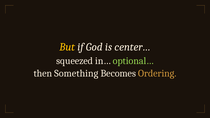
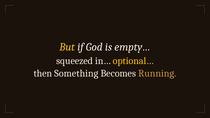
center…: center… -> empty…
optional… colour: light green -> yellow
Ordering: Ordering -> Running
